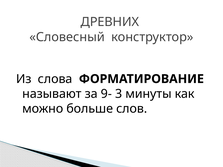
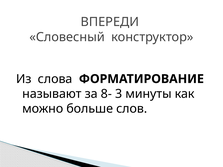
ДРЕВНИХ: ДРЕВНИХ -> ВПЕРЕДИ
9-: 9- -> 8-
